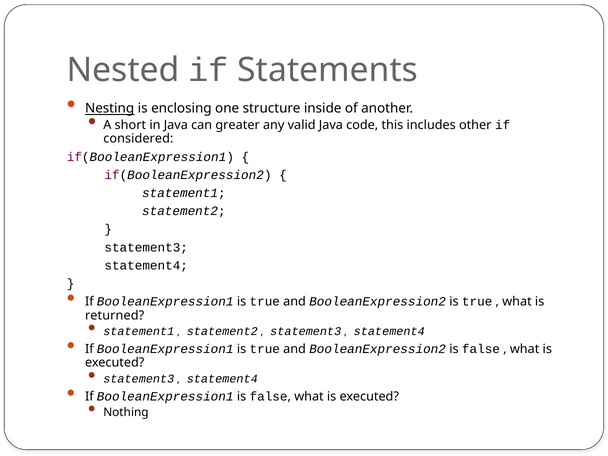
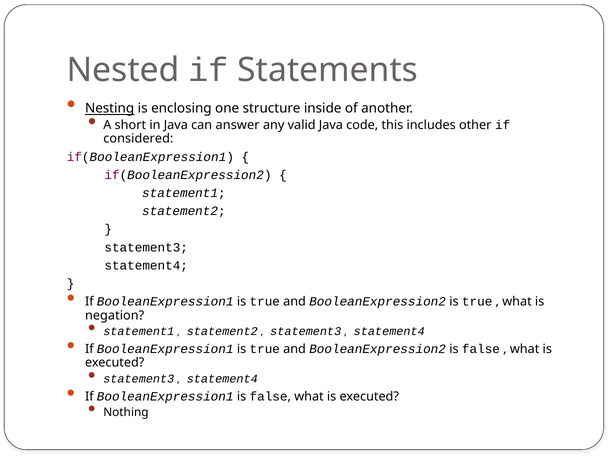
greater: greater -> answer
returned: returned -> negation
